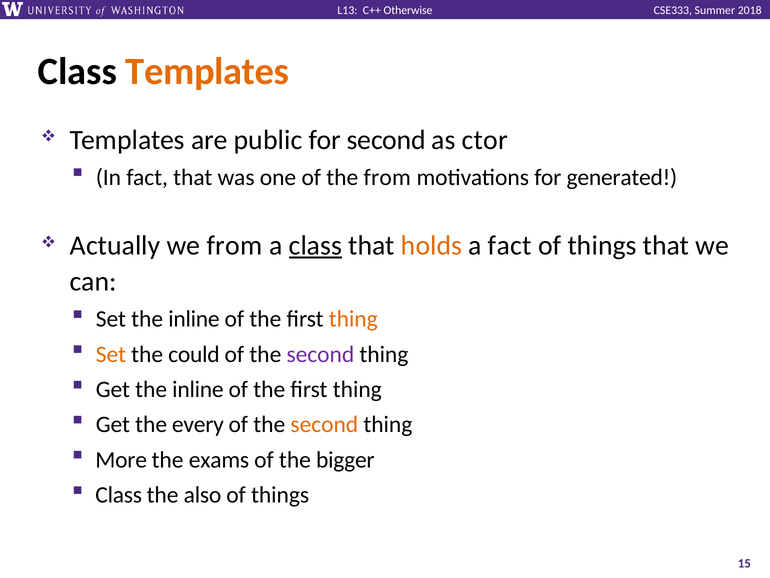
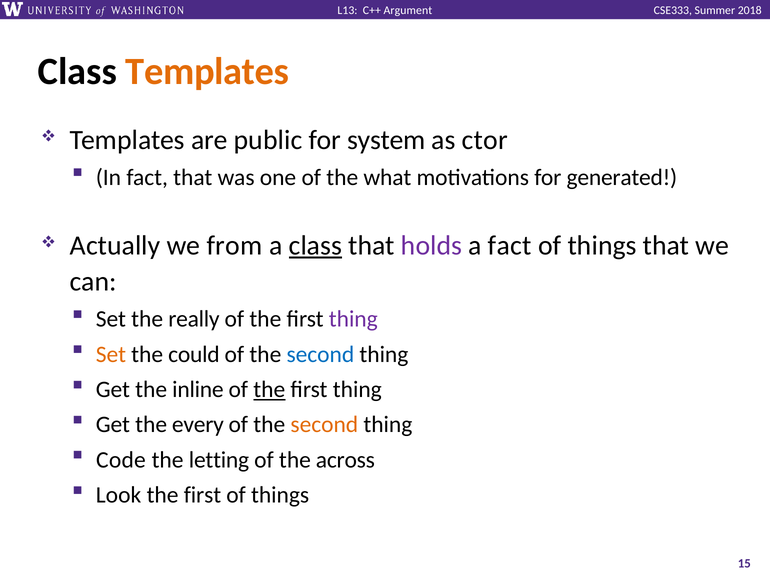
Otherwise: Otherwise -> Argument
for second: second -> system
the from: from -> what
holds colour: orange -> purple
Set the inline: inline -> really
thing at (353, 319) colour: orange -> purple
second at (320, 354) colour: purple -> blue
the at (269, 389) underline: none -> present
More: More -> Code
exams: exams -> letting
bigger: bigger -> across
Class at (119, 495): Class -> Look
also at (203, 495): also -> first
